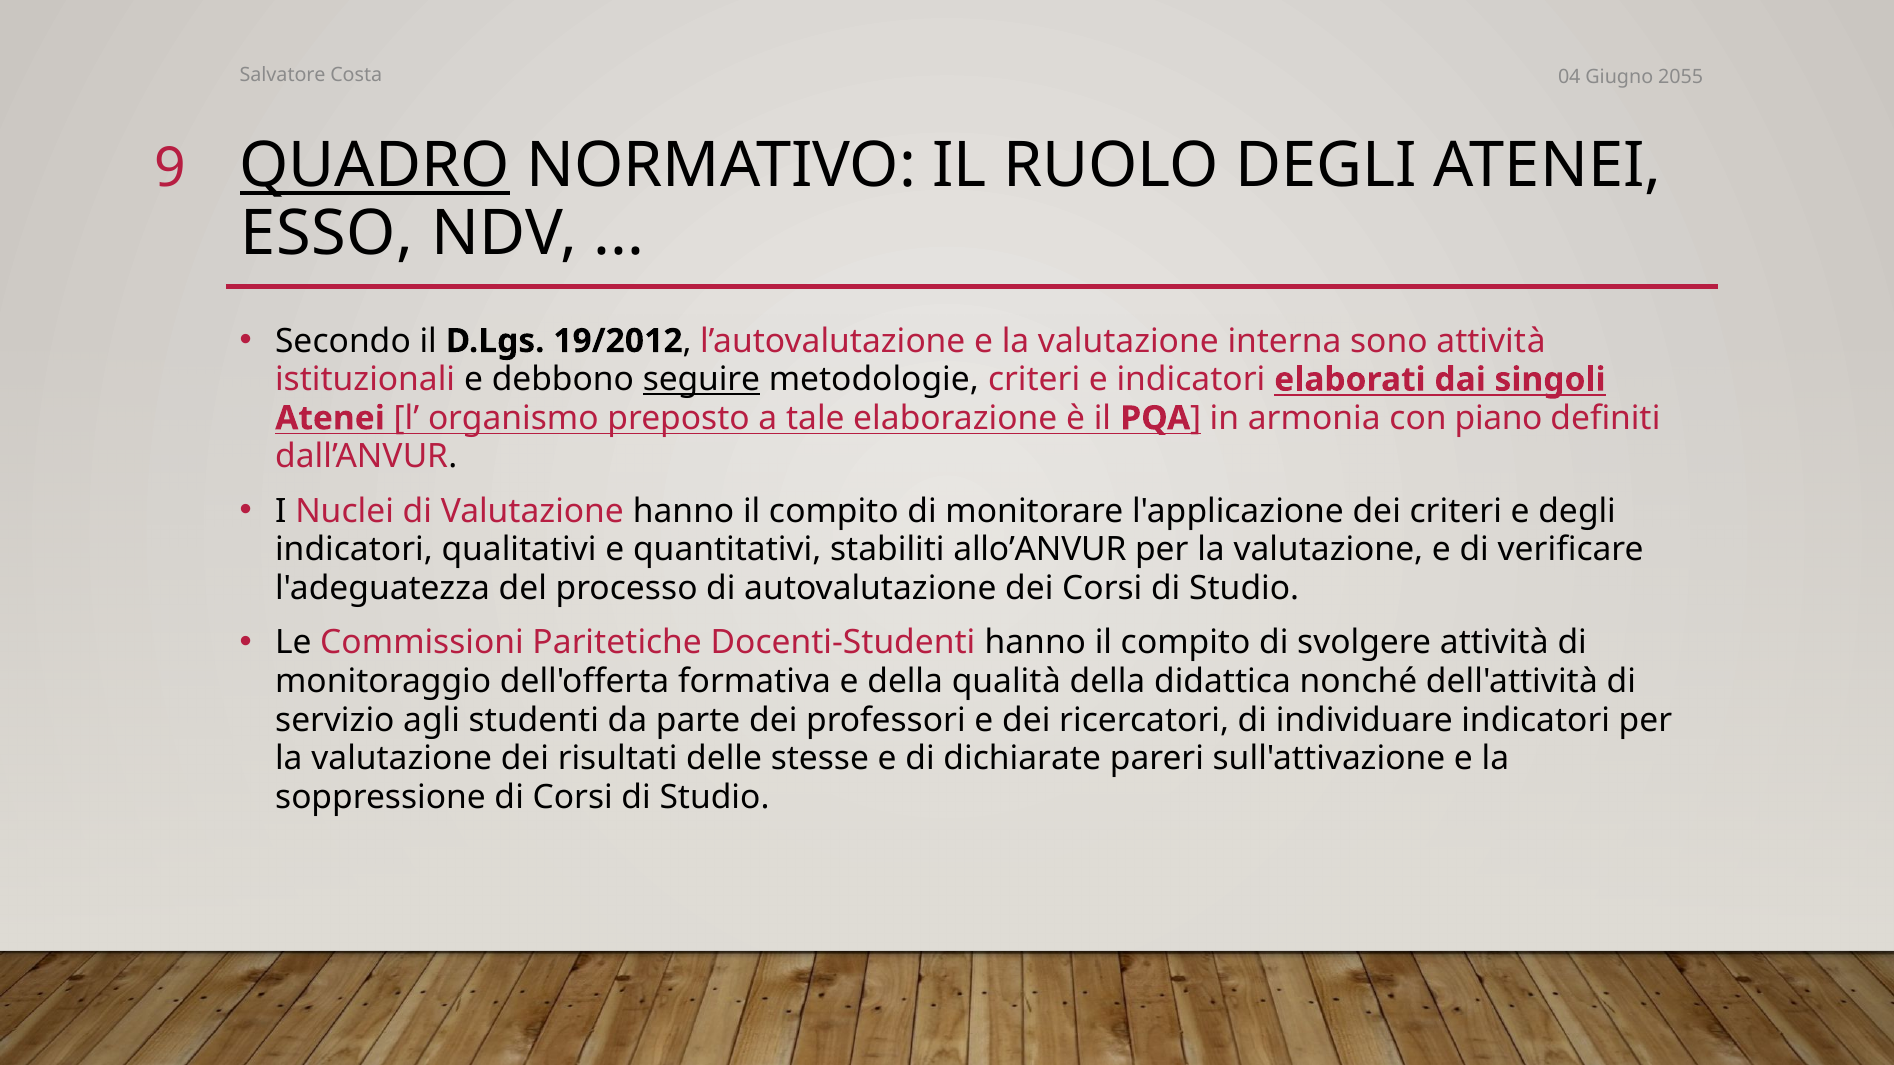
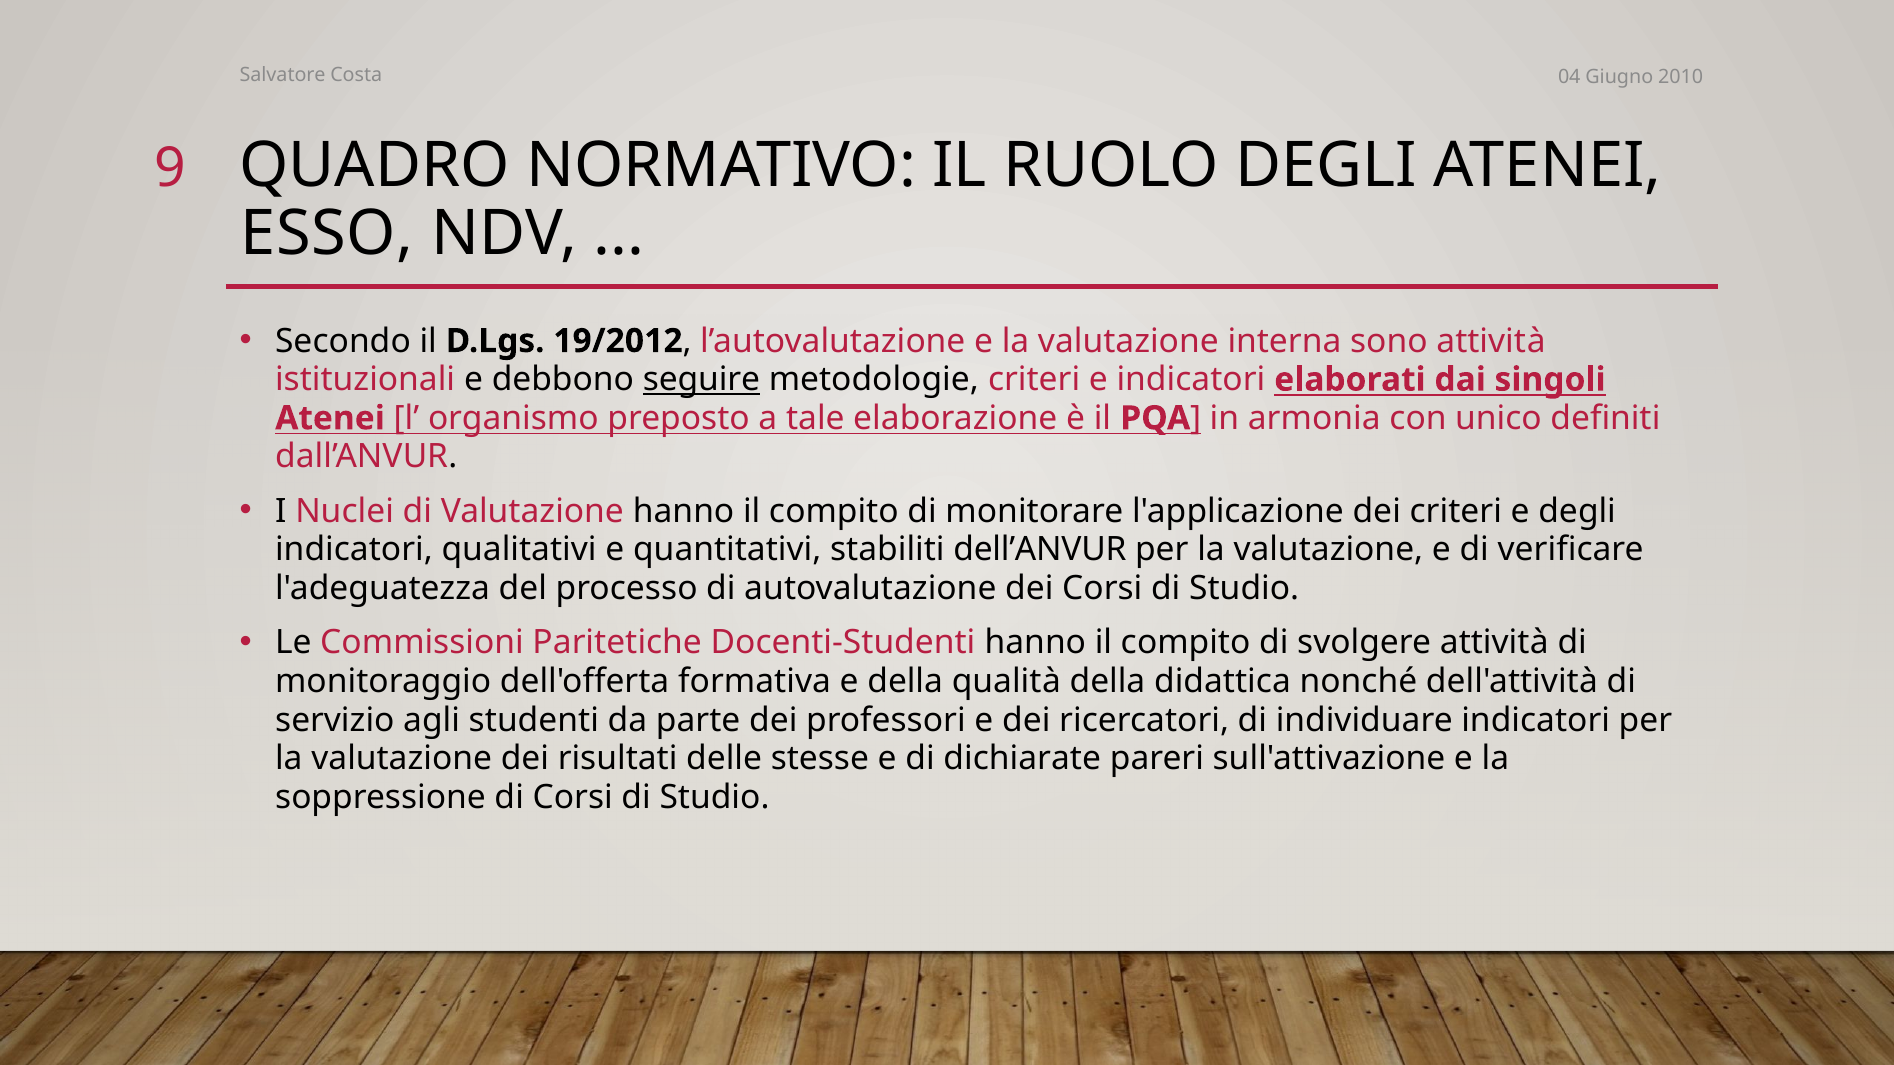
2055: 2055 -> 2010
QUADRO underline: present -> none
piano: piano -> unico
allo’ANVUR: allo’ANVUR -> dell’ANVUR
